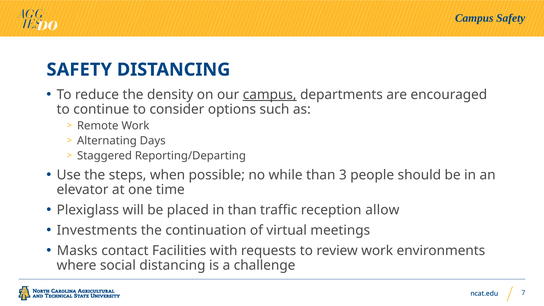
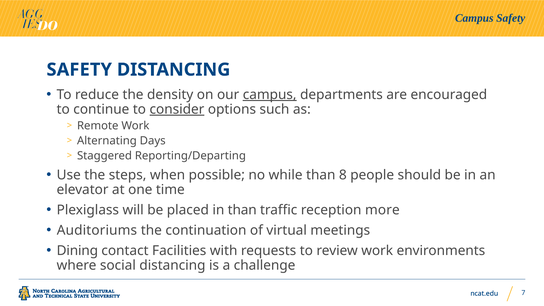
consider underline: none -> present
3: 3 -> 8
allow: allow -> more
Investments: Investments -> Auditoriums
Masks: Masks -> Dining
